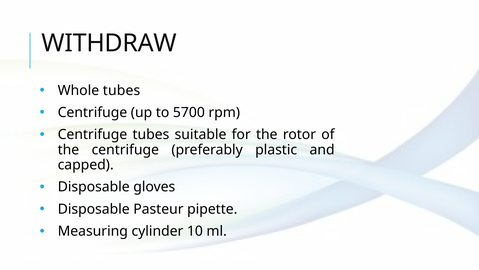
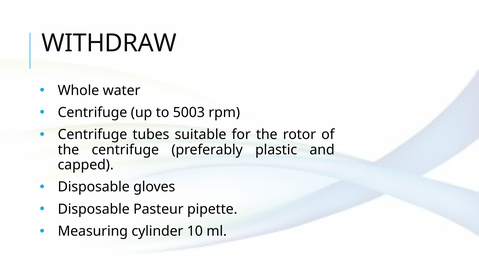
Whole tubes: tubes -> water
5700: 5700 -> 5003
